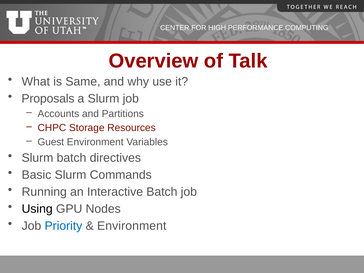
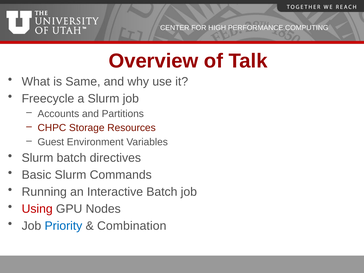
Proposals: Proposals -> Freecycle
Using colour: black -> red
Environment at (132, 226): Environment -> Combination
